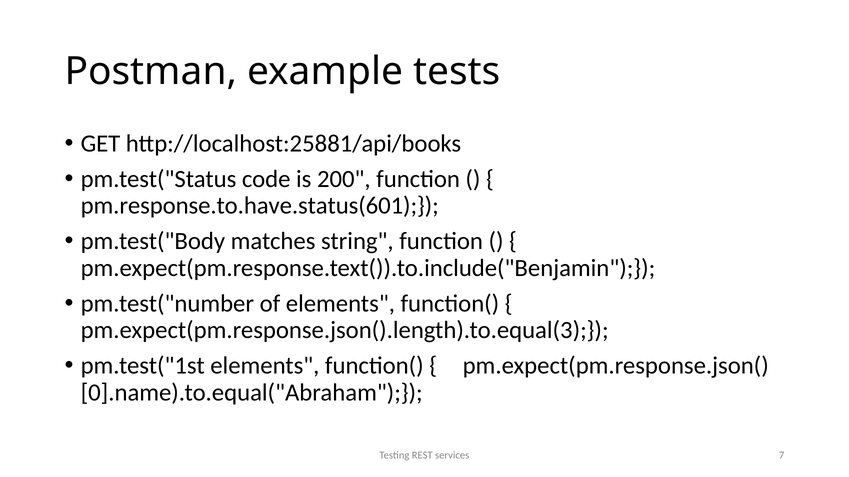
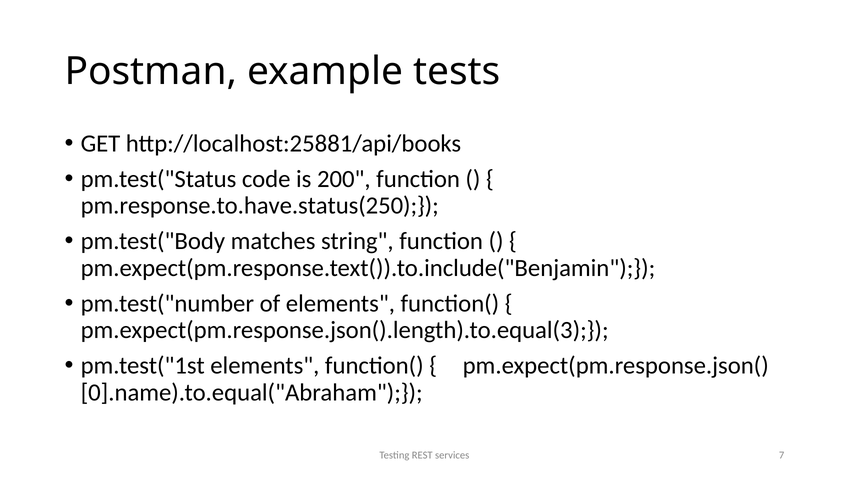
pm.response.to.have.status(601: pm.response.to.have.status(601 -> pm.response.to.have.status(250
